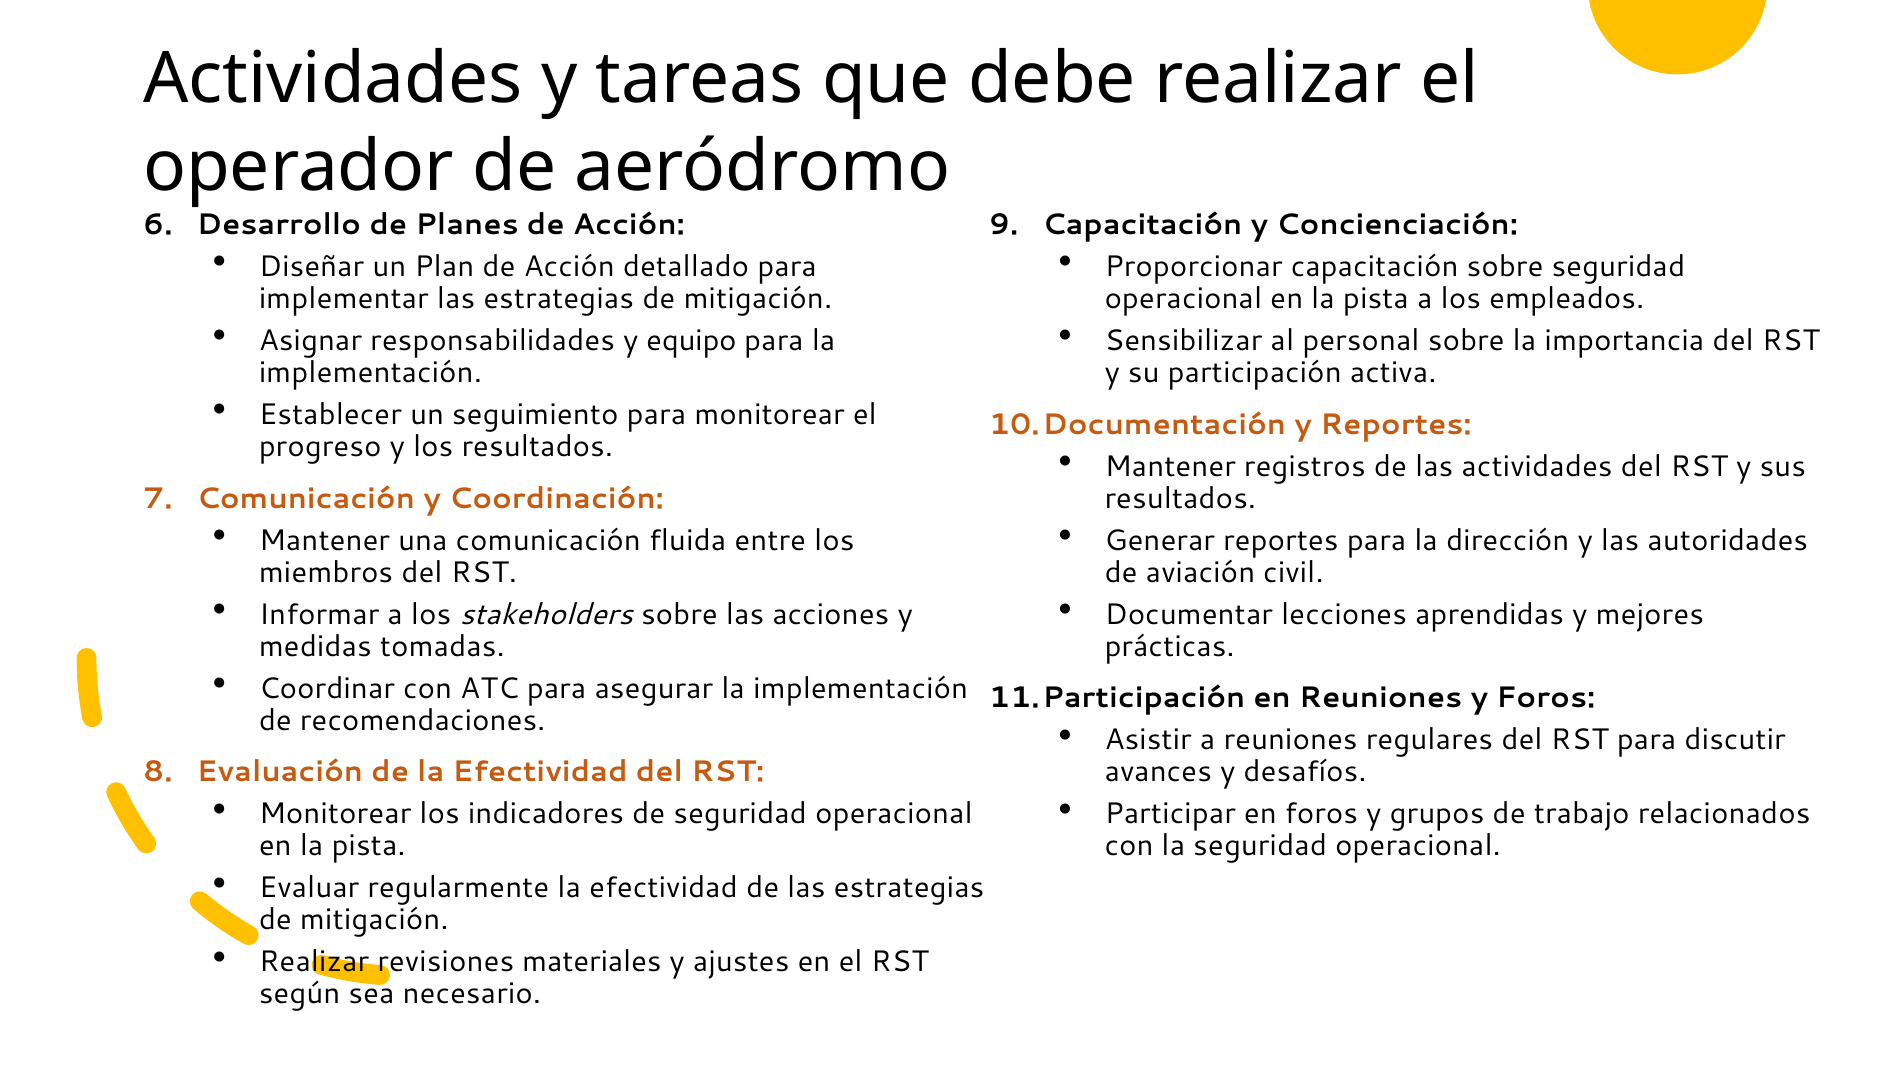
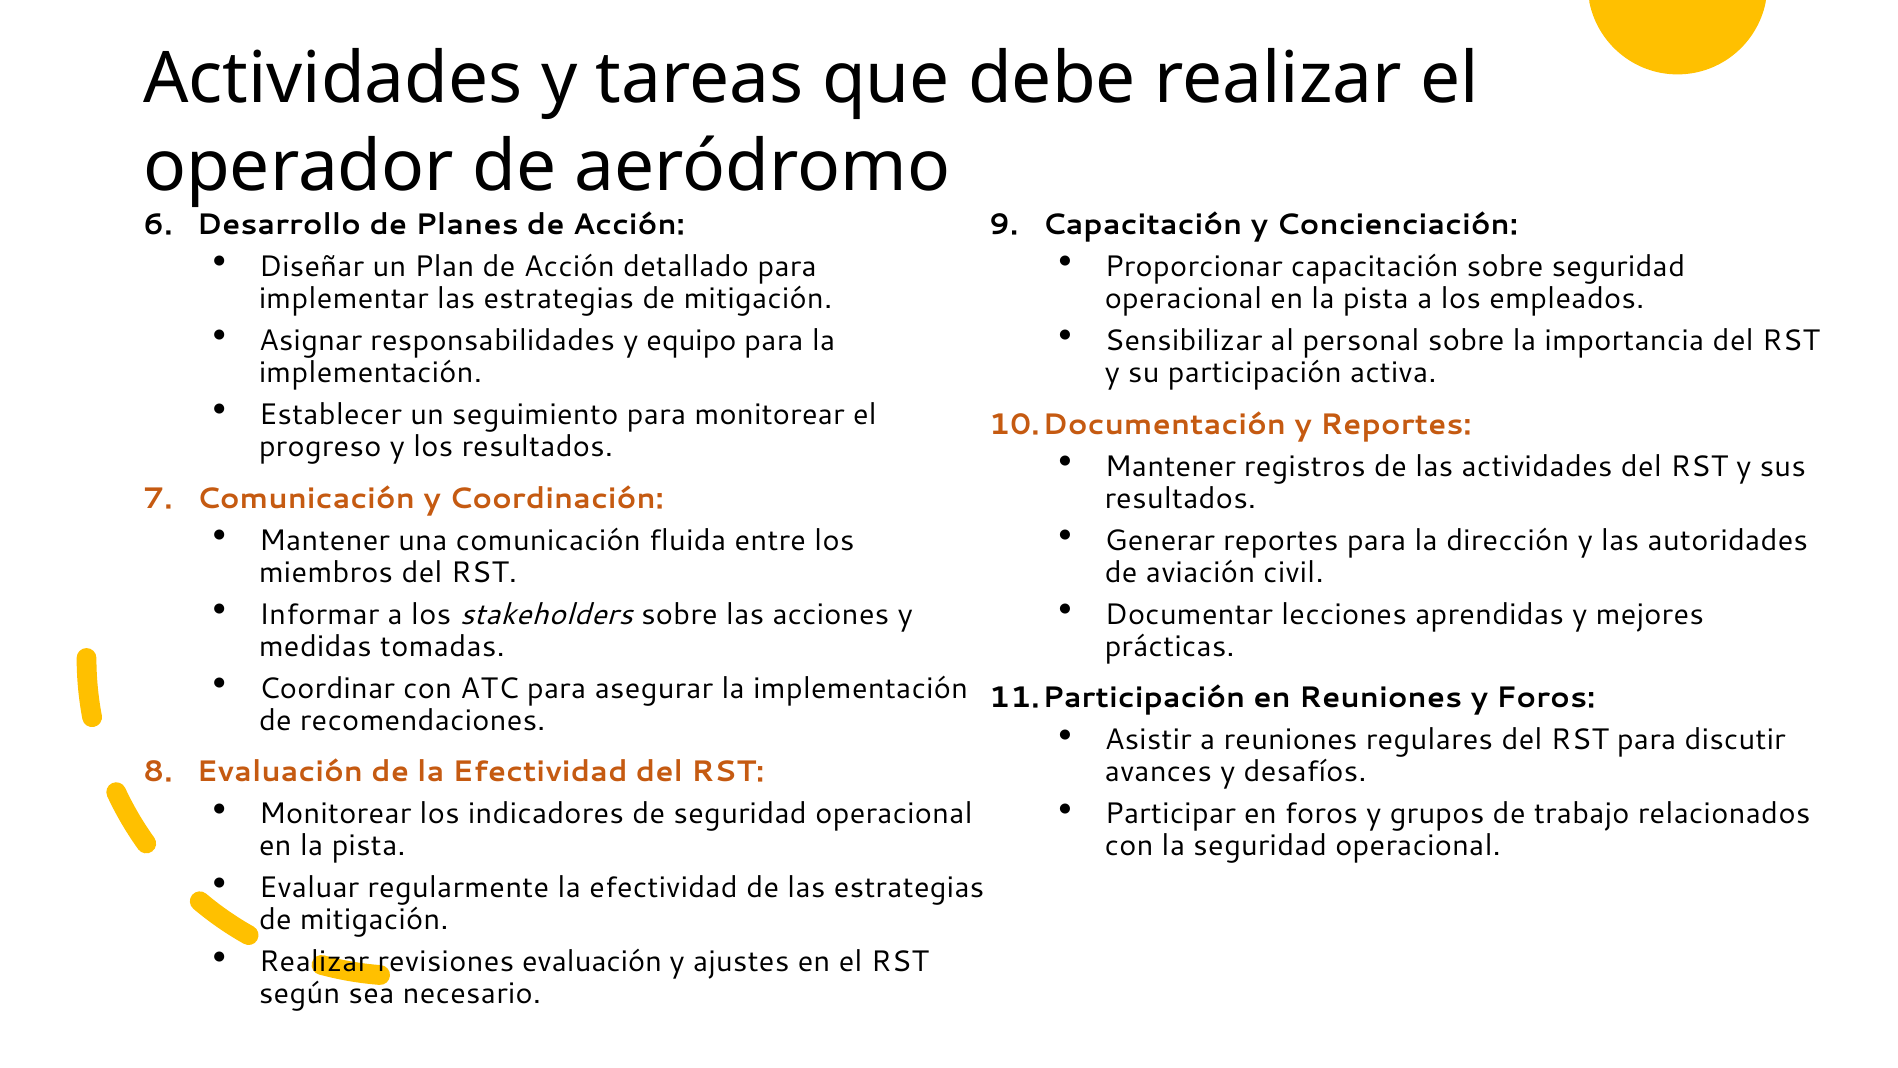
revisiones materiales: materiales -> evaluación
